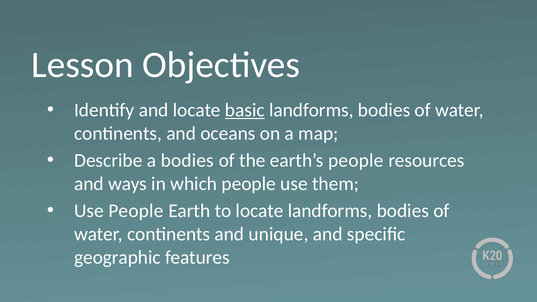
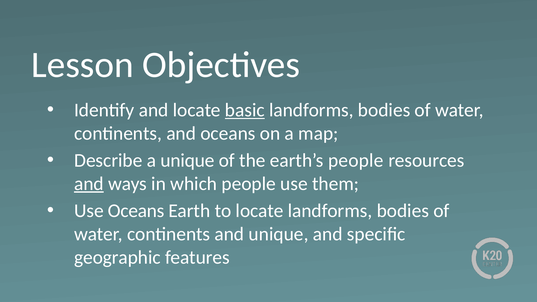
a bodies: bodies -> unique
and at (89, 184) underline: none -> present
Use People: People -> Oceans
